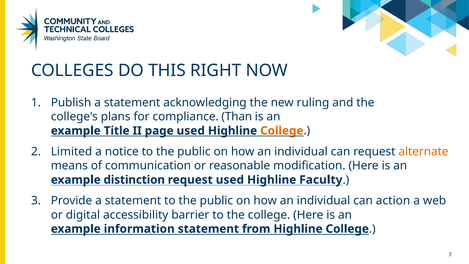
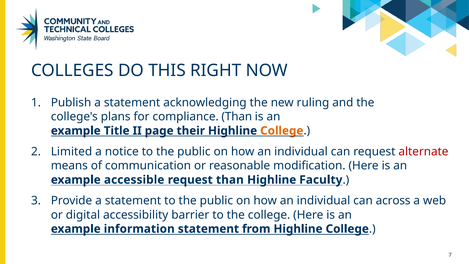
page used: used -> their
alternate colour: orange -> red
distinction: distinction -> accessible
request used: used -> than
action: action -> across
